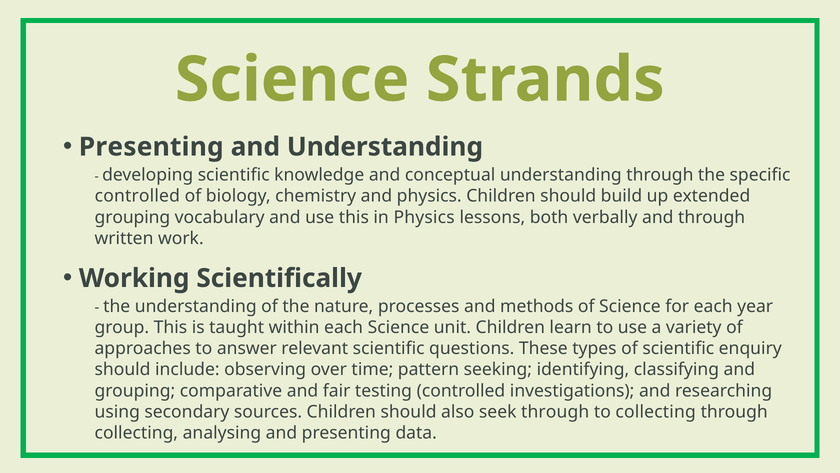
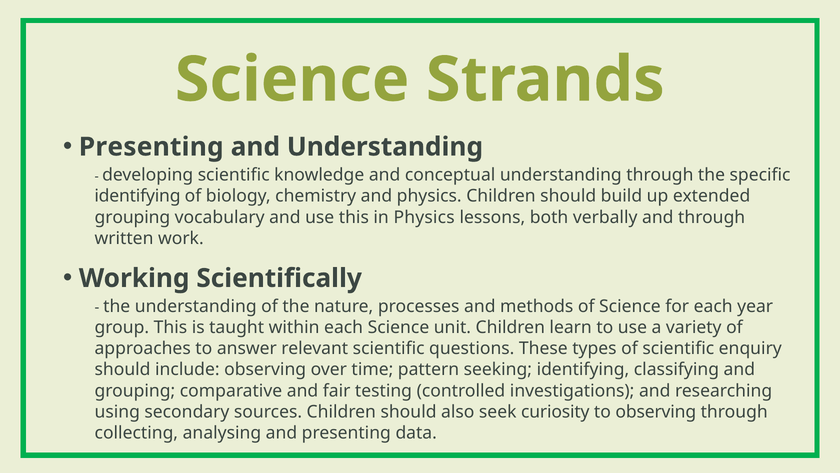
controlled at (137, 196): controlled -> identifying
seek through: through -> curiosity
to collecting: collecting -> observing
